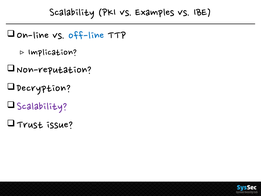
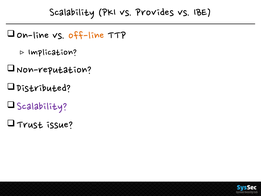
Examples: Examples -> Provides
off-line colour: blue -> orange
Decryption: Decryption -> Distributed
